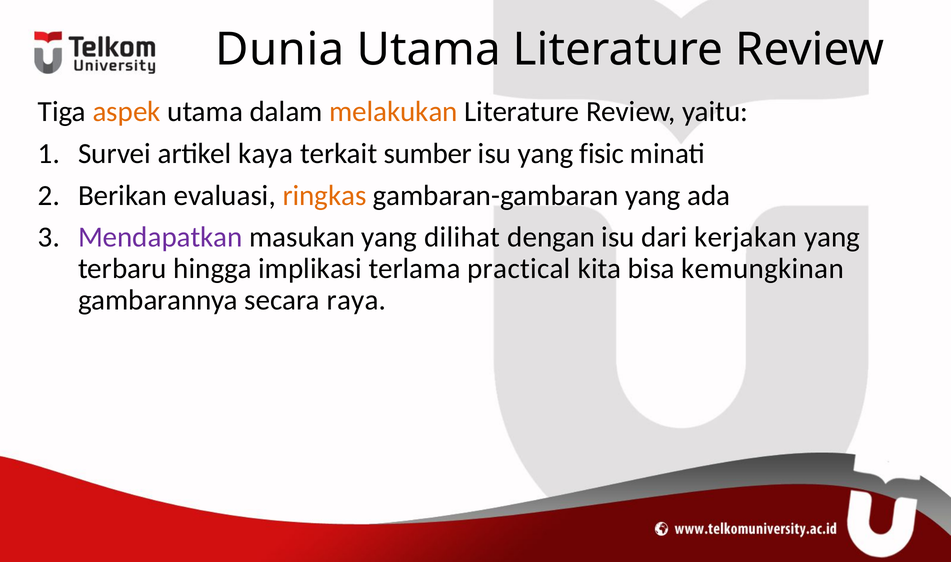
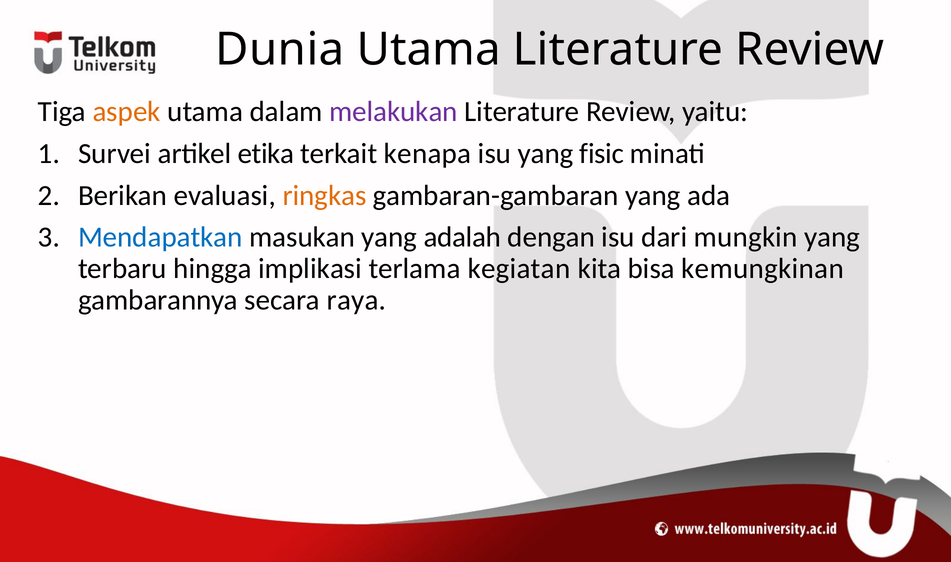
melakukan colour: orange -> purple
kaya: kaya -> etika
sumber: sumber -> kenapa
Mendapatkan colour: purple -> blue
dilihat: dilihat -> adalah
kerjakan: kerjakan -> mungkin
practical: practical -> kegiatan
